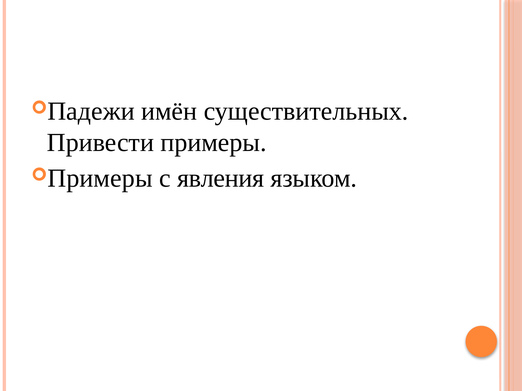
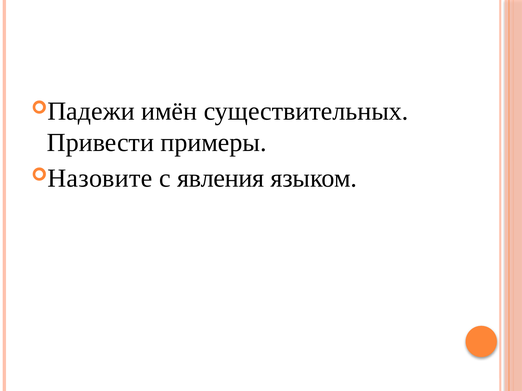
Примеры at (100, 178): Примеры -> Назовите
